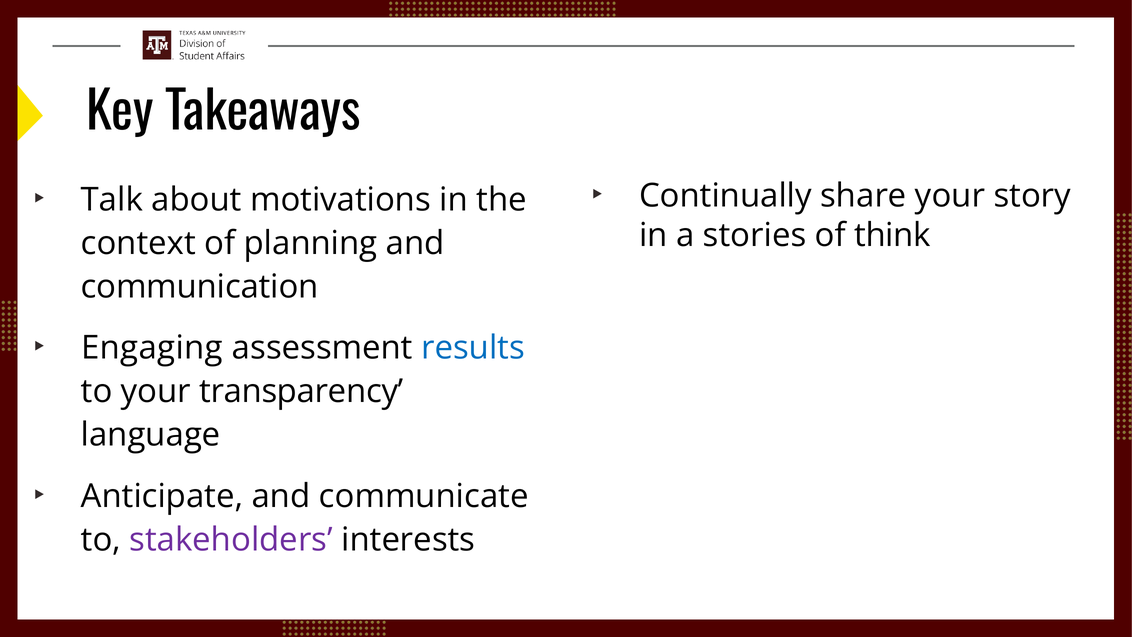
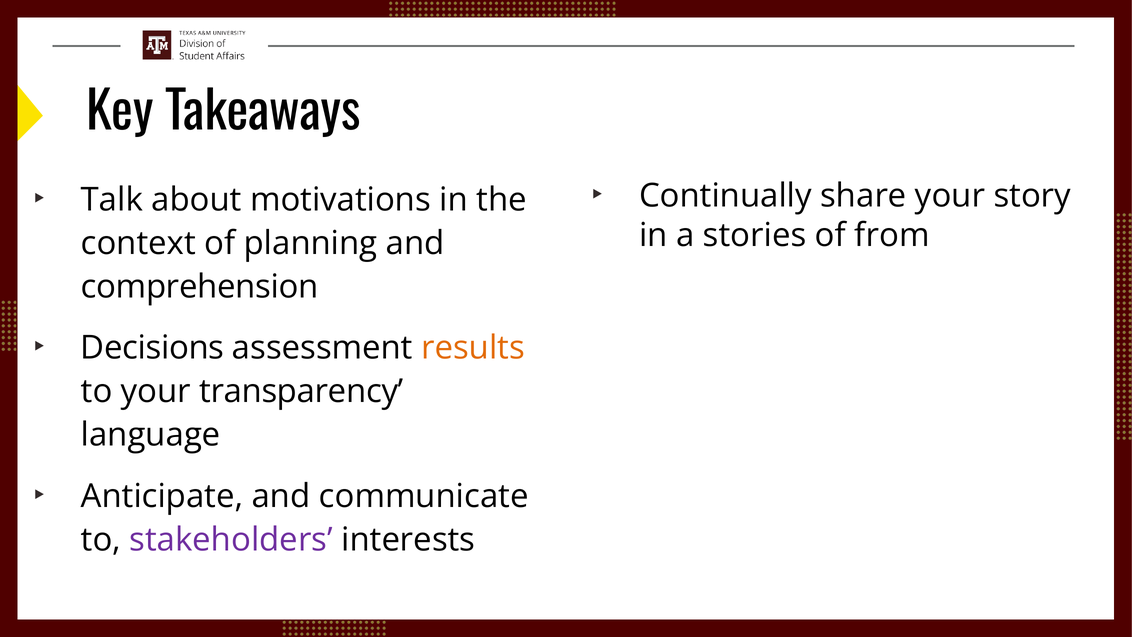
think: think -> from
communication: communication -> comprehension
Engaging: Engaging -> Decisions
results colour: blue -> orange
